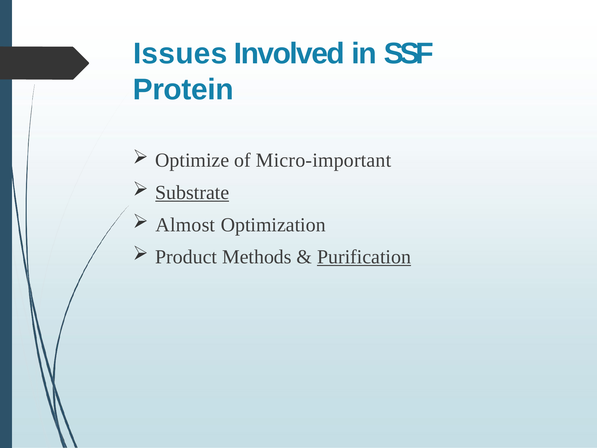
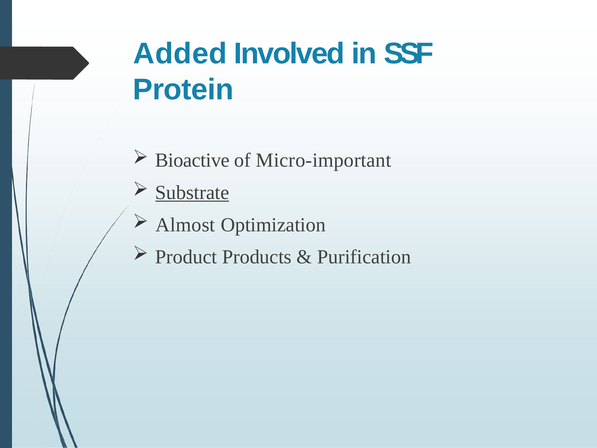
Issues: Issues -> Added
Optimize: Optimize -> Bioactive
Methods: Methods -> Products
Purification underline: present -> none
